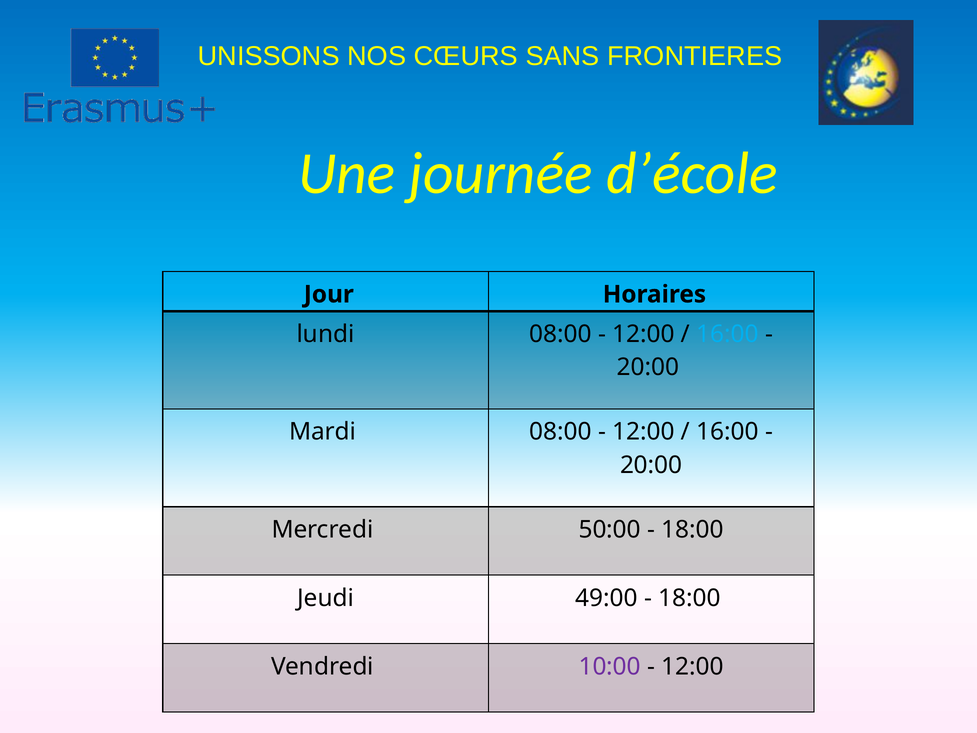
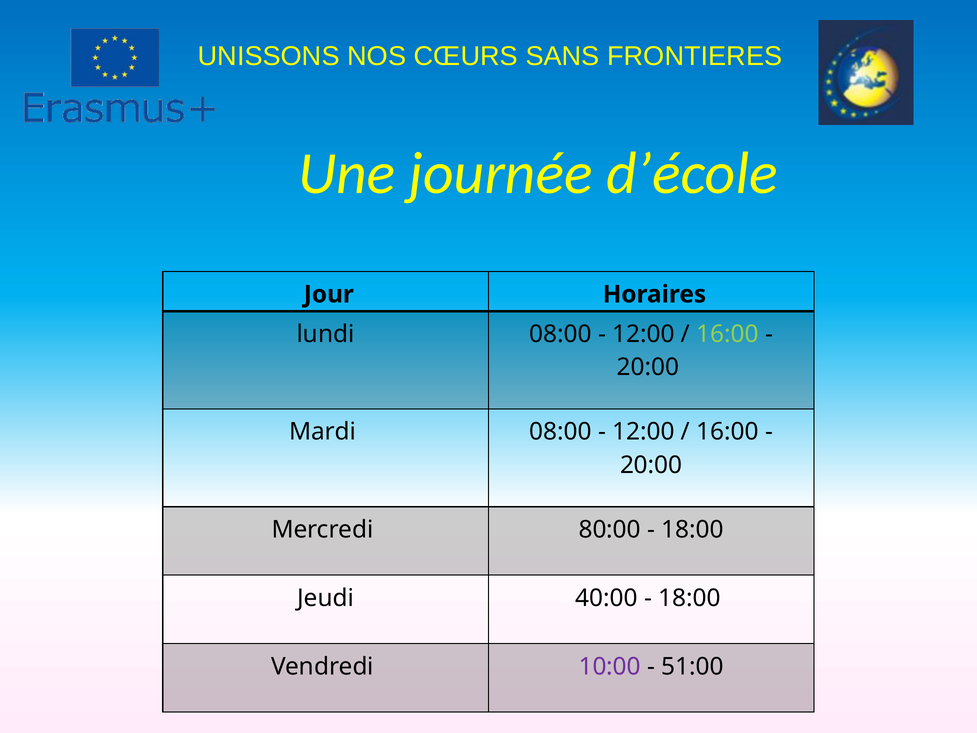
16:00 at (727, 334) colour: light blue -> light green
50:00: 50:00 -> 80:00
49:00: 49:00 -> 40:00
12:00 at (693, 666): 12:00 -> 51:00
